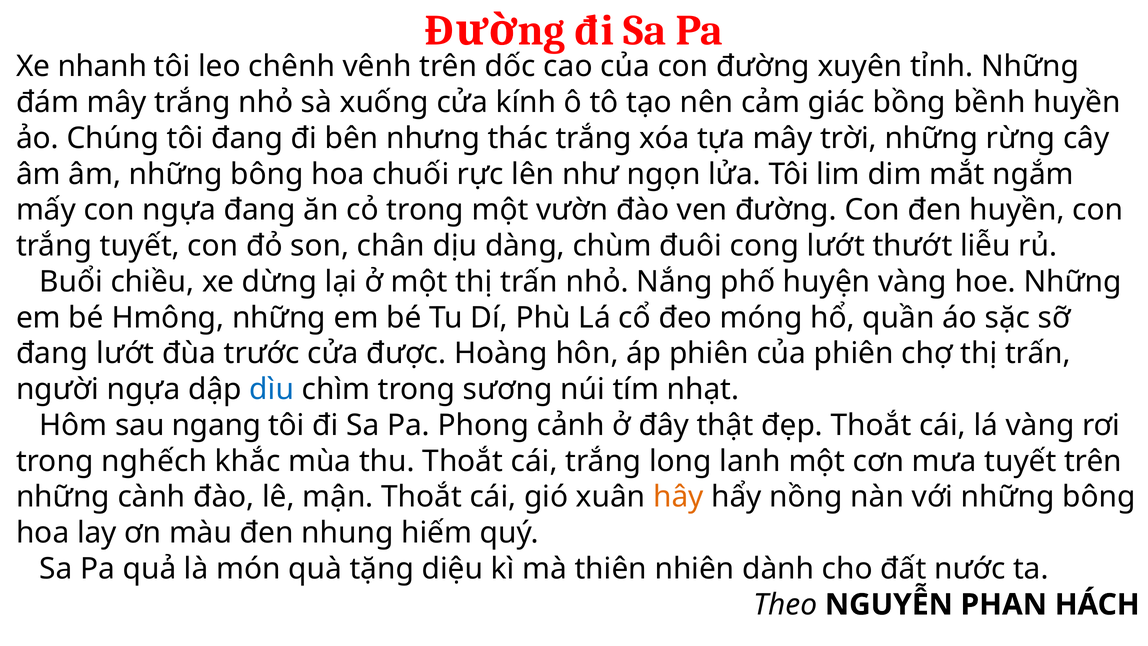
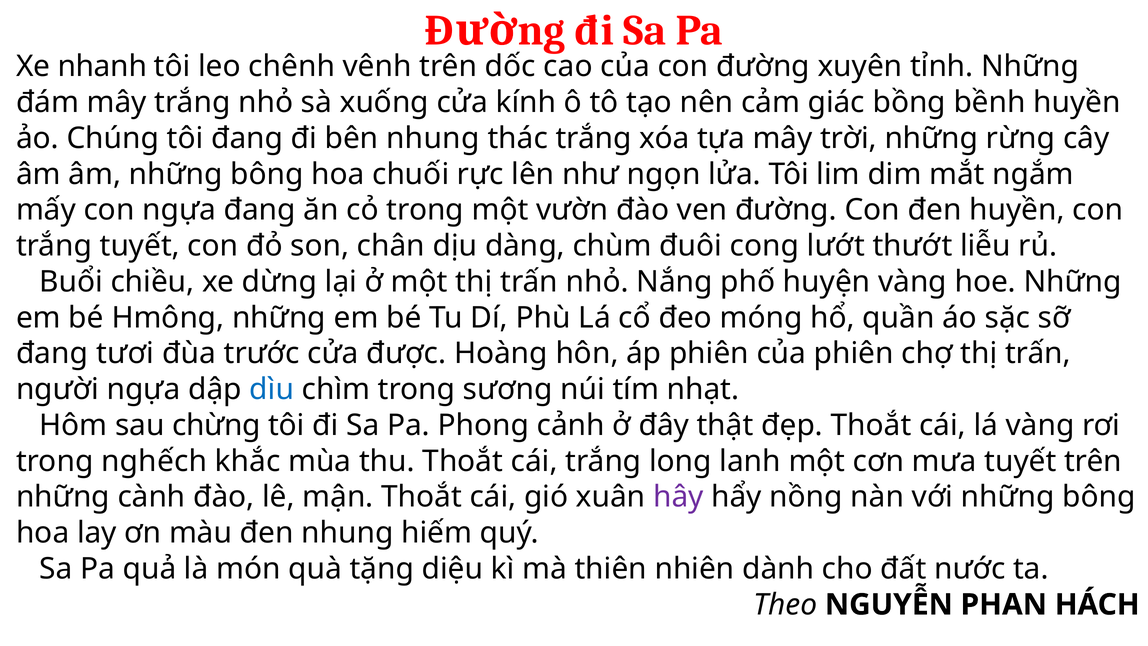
bên nhưng: nhưng -> nhung
đang lướt: lướt -> tươi
ngang: ngang -> chừng
hây colour: orange -> purple
